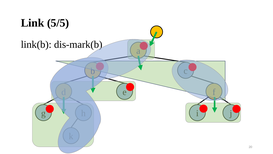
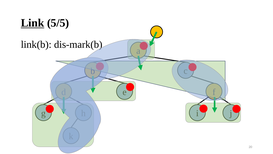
Link underline: none -> present
